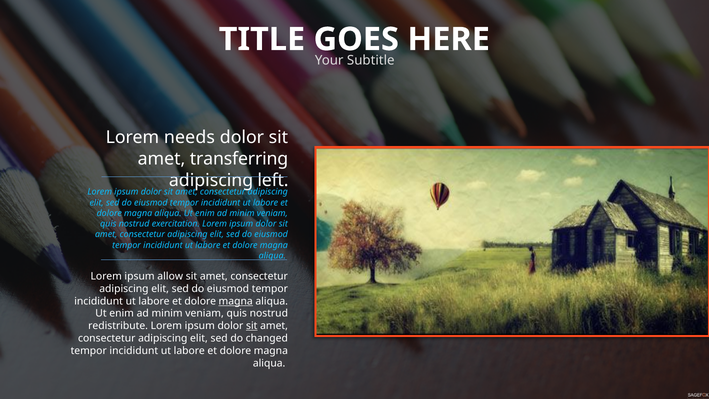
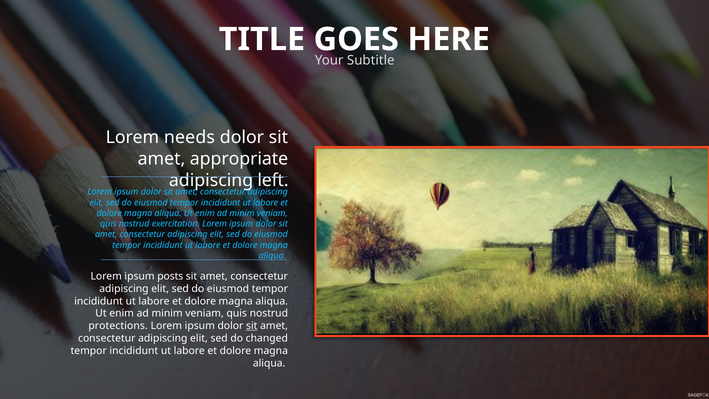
transferring: transferring -> appropriate
allow: allow -> posts
magna at (236, 301) underline: present -> none
redistribute: redistribute -> protections
